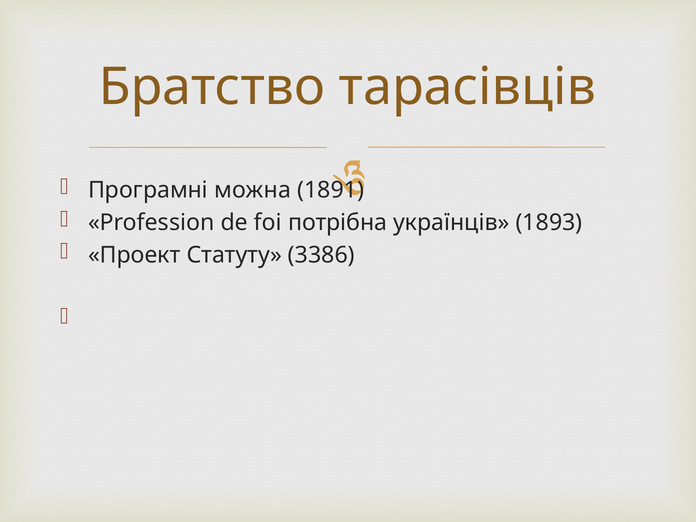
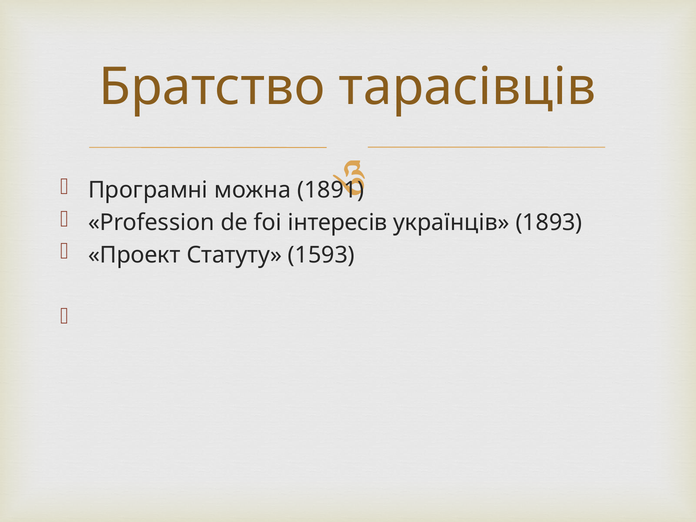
потрібна: потрібна -> інтересів
3386: 3386 -> 1593
